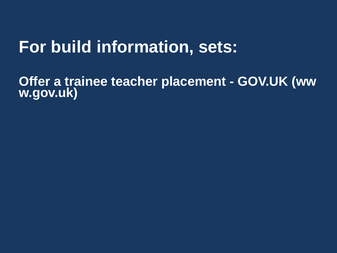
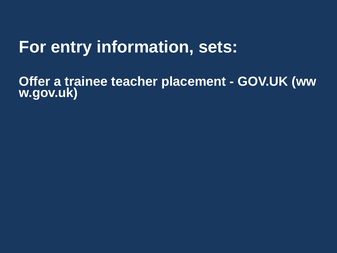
build: build -> entry
